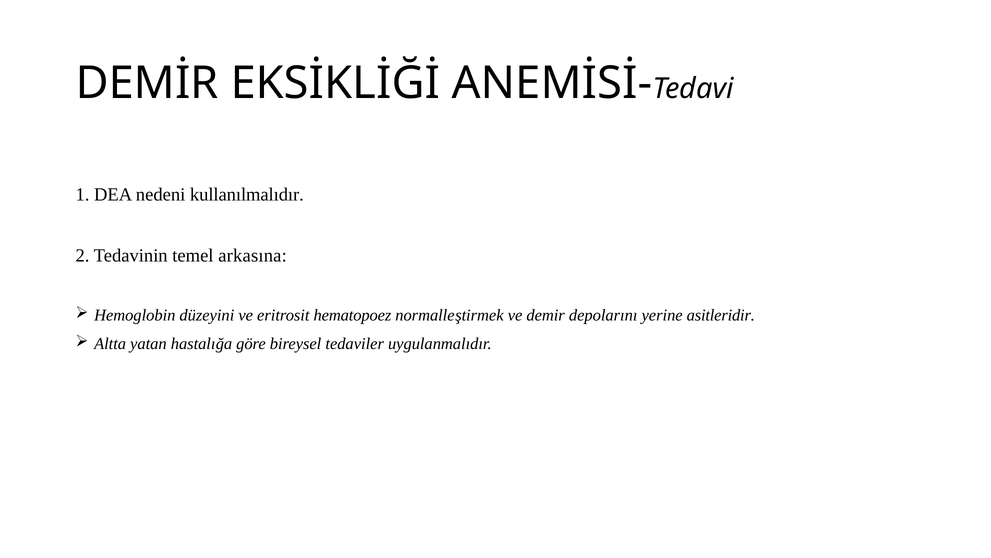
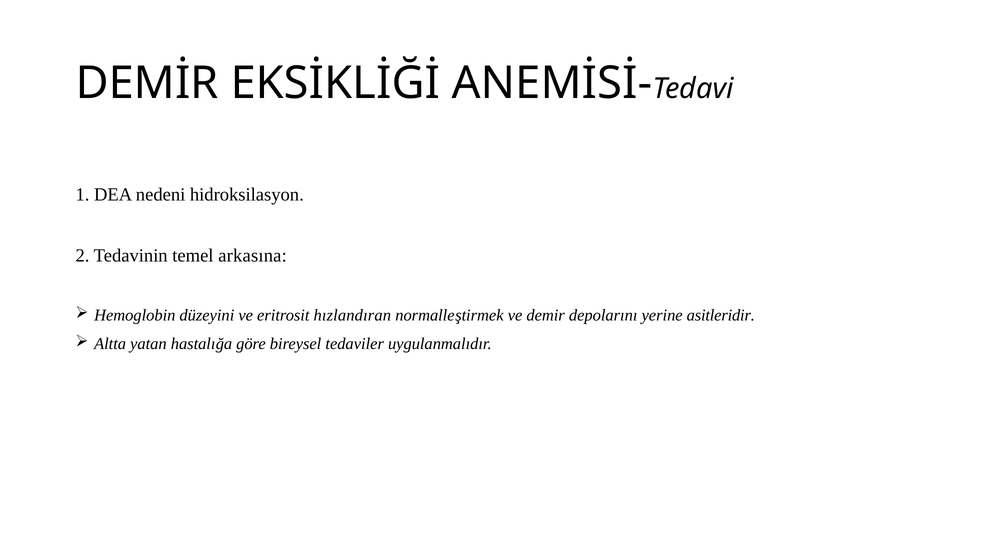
kullanılmalıdır: kullanılmalıdır -> hidroksilasyon
hematopoez: hematopoez -> hızlandıran
